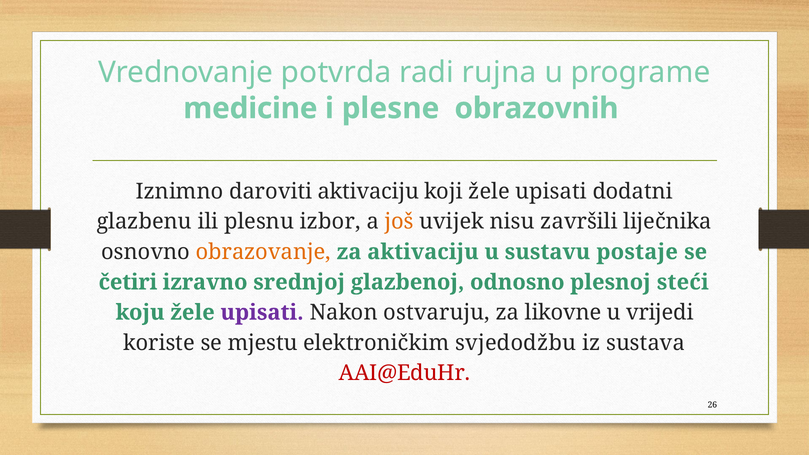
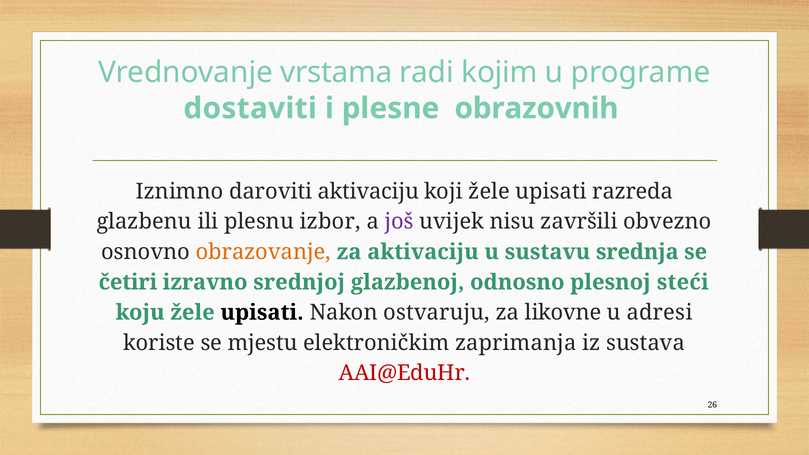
potvrda: potvrda -> vrstama
rujna: rujna -> kojim
medicine: medicine -> dostaviti
dodatni: dodatni -> razreda
još colour: orange -> purple
liječnika: liječnika -> obvezno
postaje: postaje -> srednja
upisati at (262, 313) colour: purple -> black
vrijedi: vrijedi -> adresi
svjedodžbu: svjedodžbu -> zaprimanja
